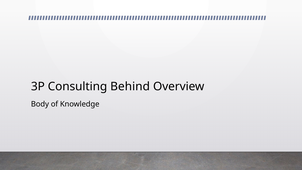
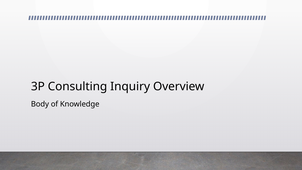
Behind: Behind -> Inquiry
